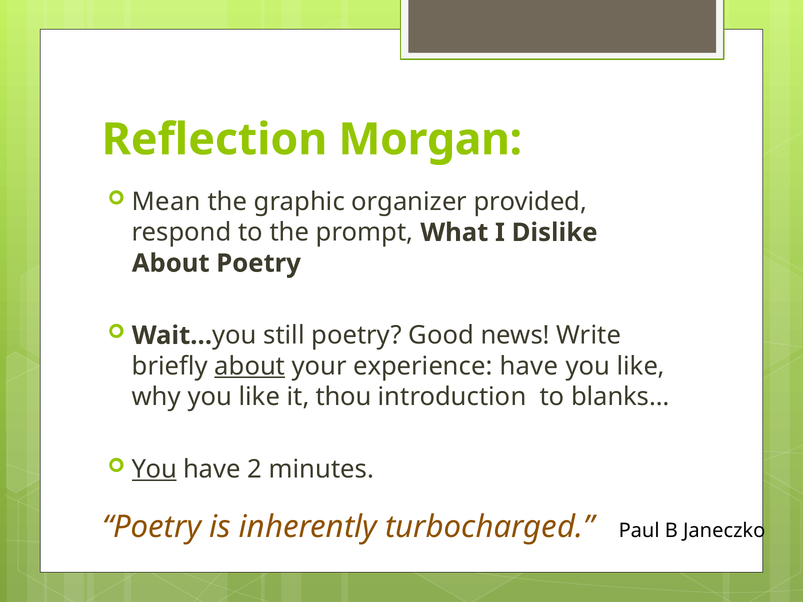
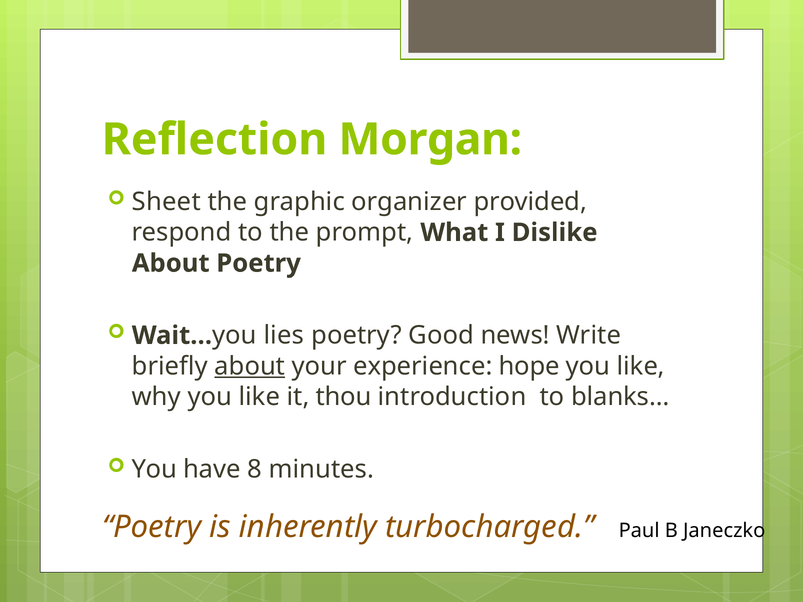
Mean: Mean -> Sheet
still: still -> lies
experience have: have -> hope
You at (154, 469) underline: present -> none
2: 2 -> 8
